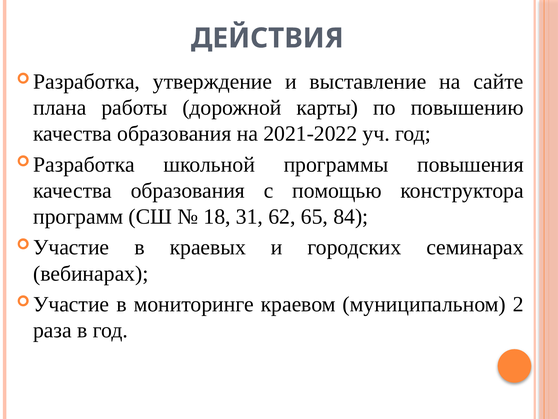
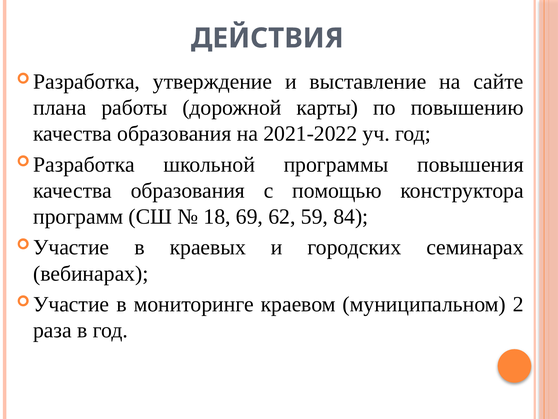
31: 31 -> 69
65: 65 -> 59
